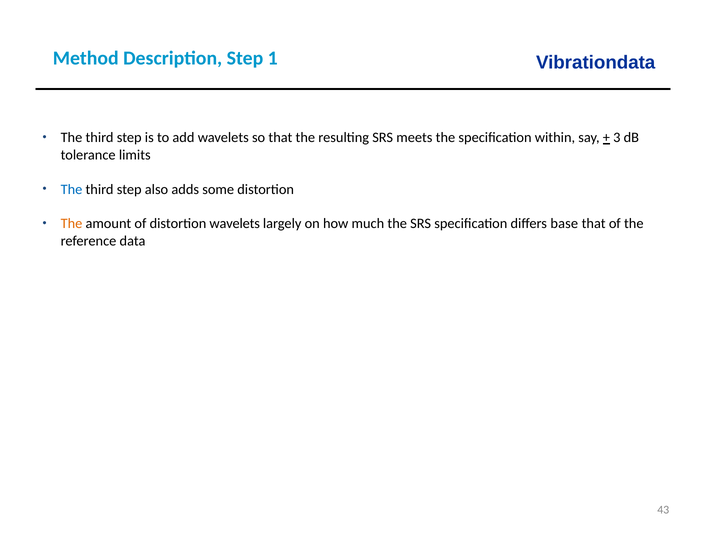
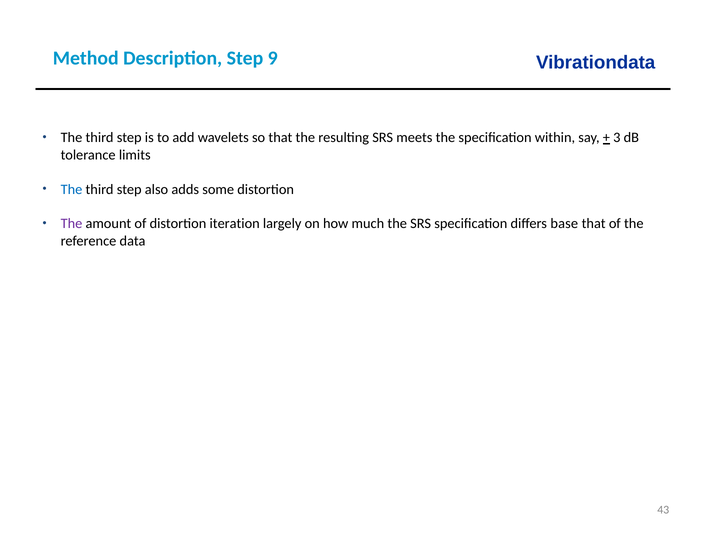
1: 1 -> 9
The at (71, 224) colour: orange -> purple
distortion wavelets: wavelets -> iteration
